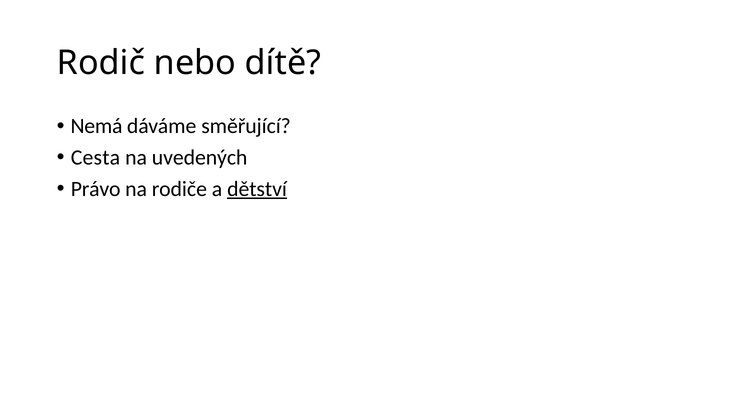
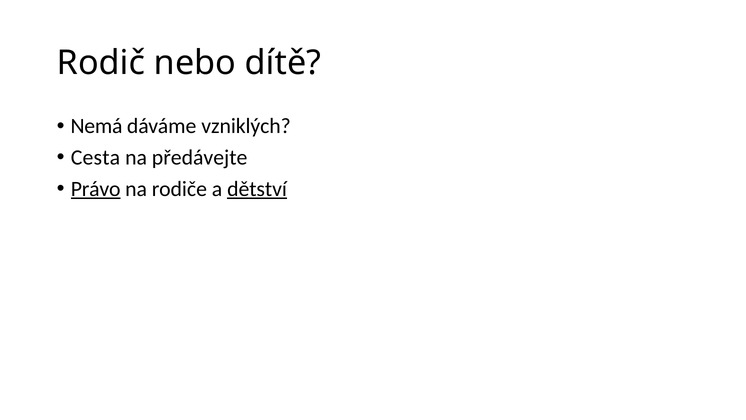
směřující: směřující -> vzniklých
uvedených: uvedených -> předávejte
Právo underline: none -> present
